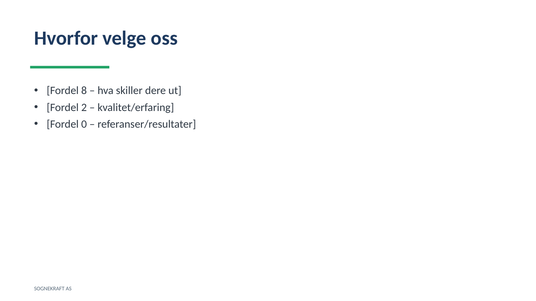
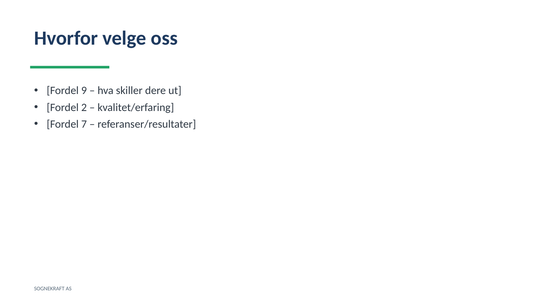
8: 8 -> 9
0: 0 -> 7
